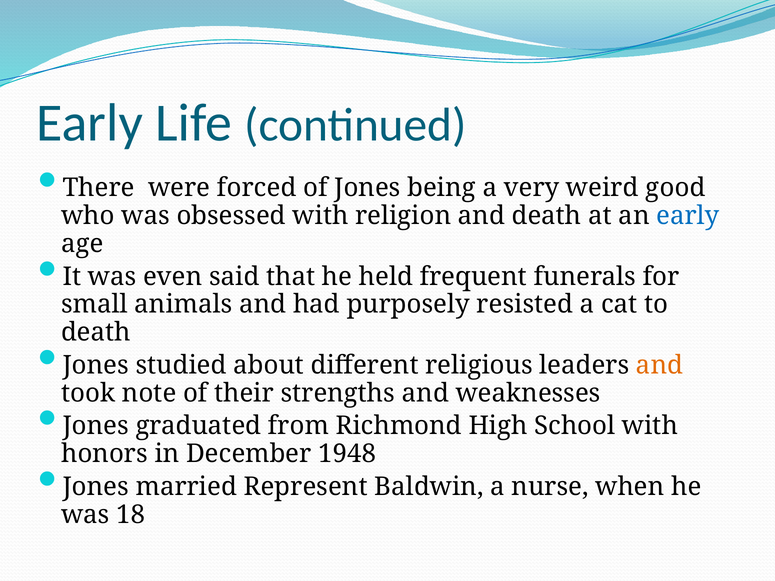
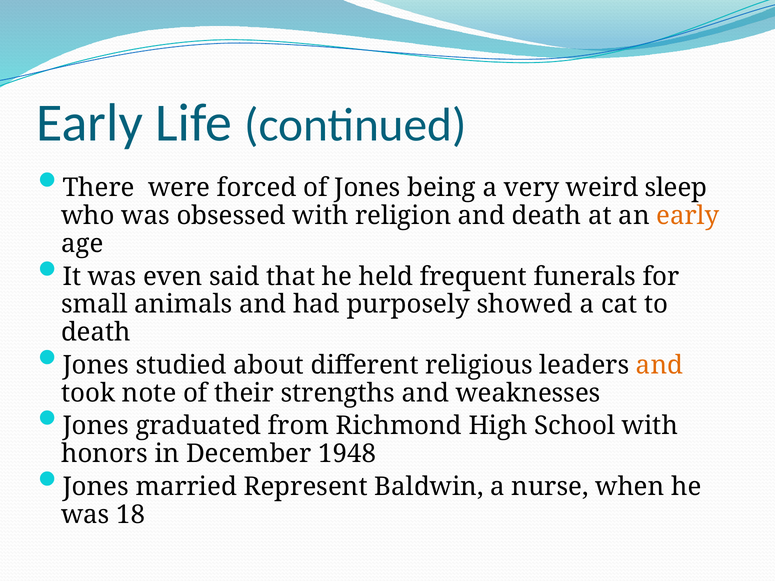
good: good -> sleep
early at (688, 216) colour: blue -> orange
resisted: resisted -> showed
